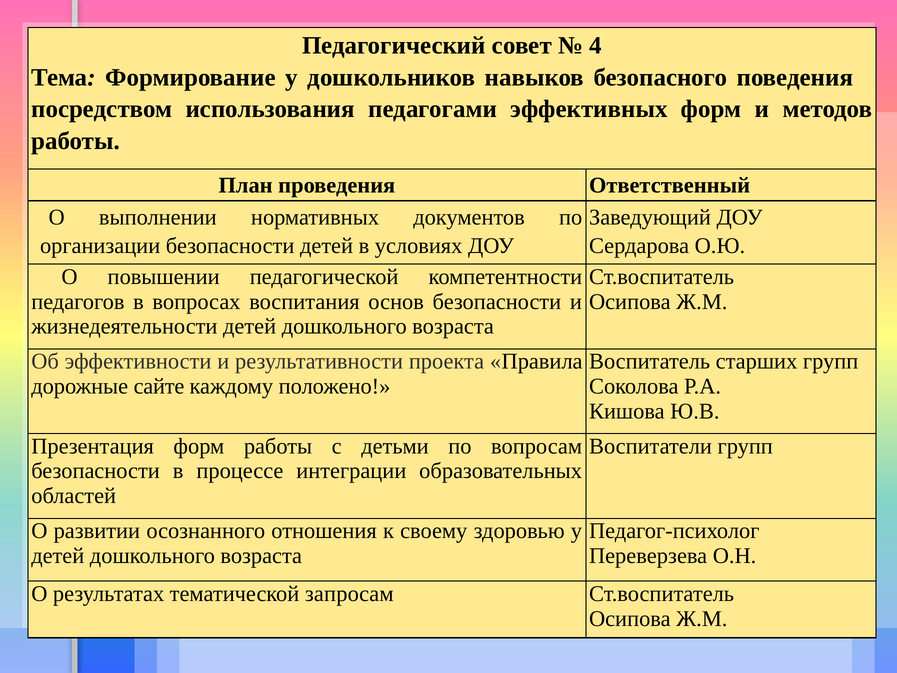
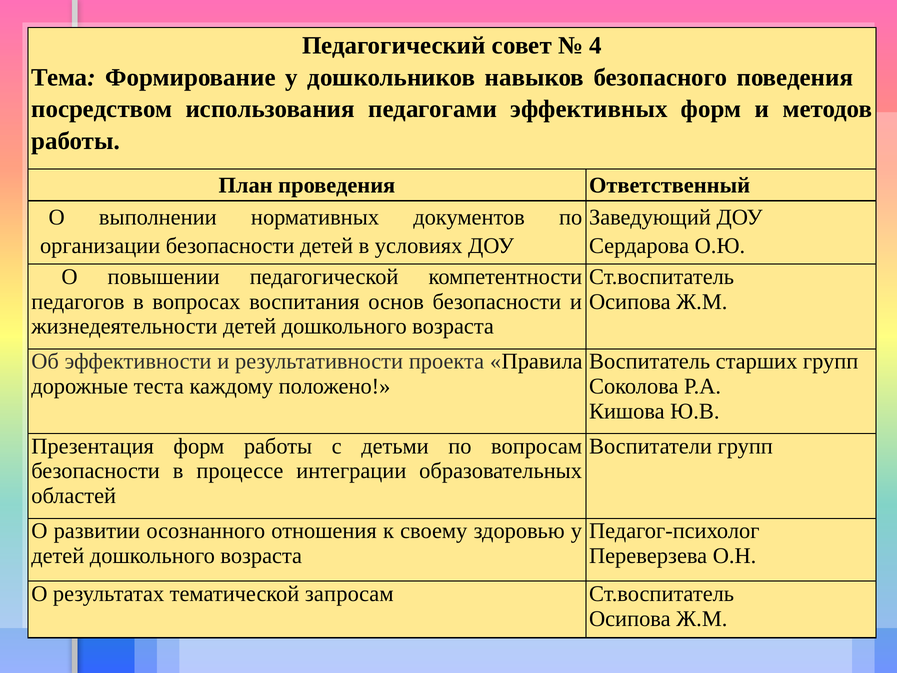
сайте: сайте -> теста
